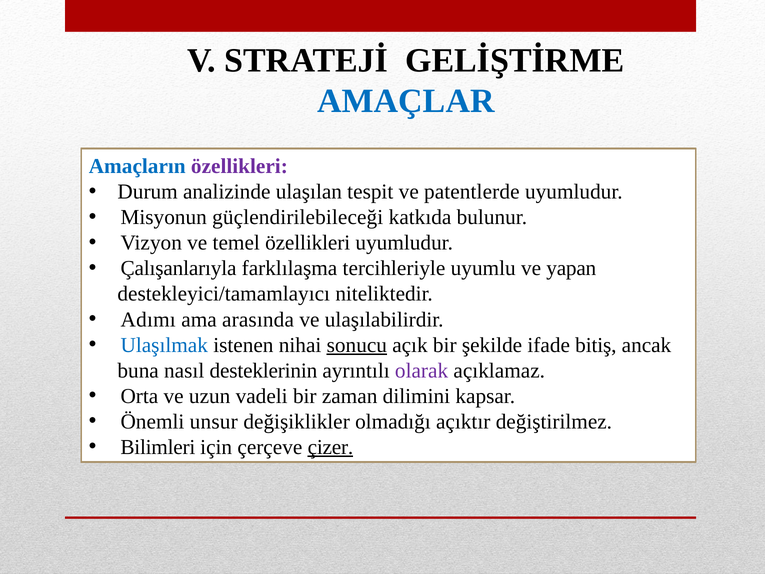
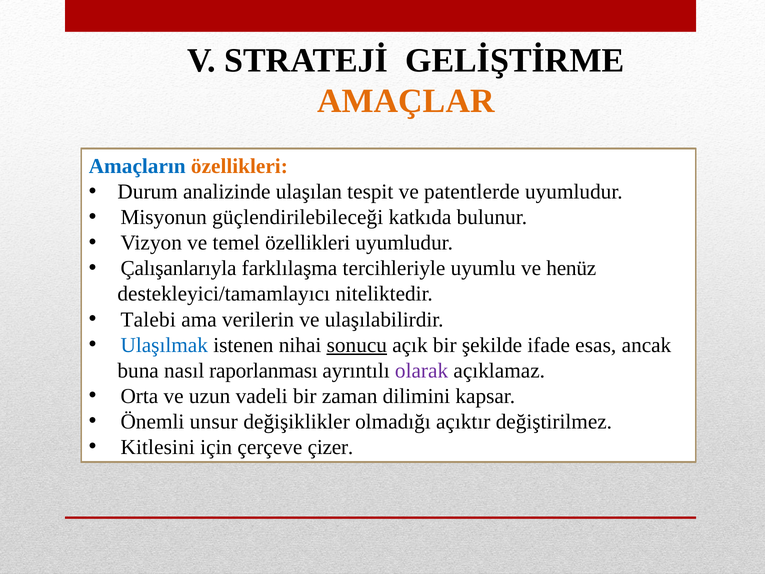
AMAÇLAR colour: blue -> orange
özellikleri at (239, 166) colour: purple -> orange
yapan: yapan -> henüz
Adımı: Adımı -> Talebi
arasında: arasında -> verilerin
bitiş: bitiş -> esas
desteklerinin: desteklerinin -> raporlanması
Bilimleri: Bilimleri -> Kitlesini
çizer underline: present -> none
